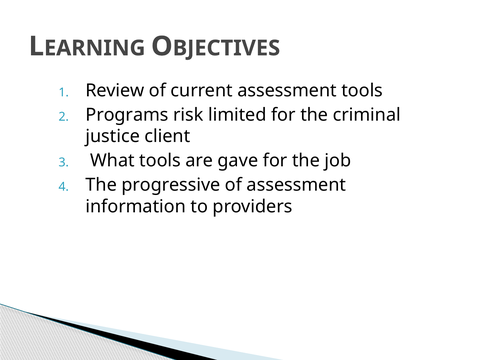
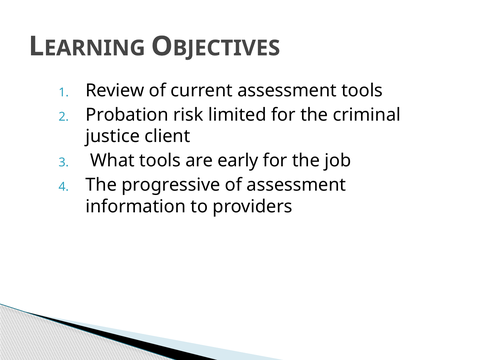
Programs: Programs -> Probation
gave: gave -> early
